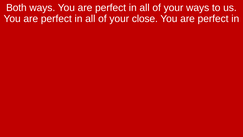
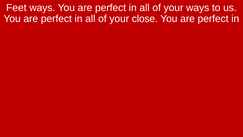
Both: Both -> Feet
